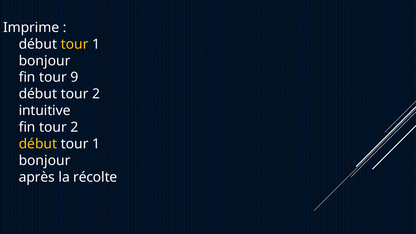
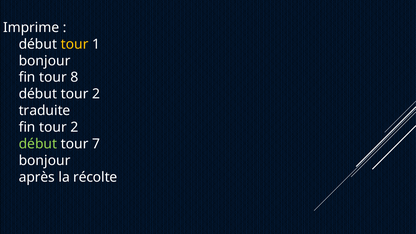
9: 9 -> 8
intuitive: intuitive -> traduite
début at (38, 144) colour: yellow -> light green
1 at (96, 144): 1 -> 7
